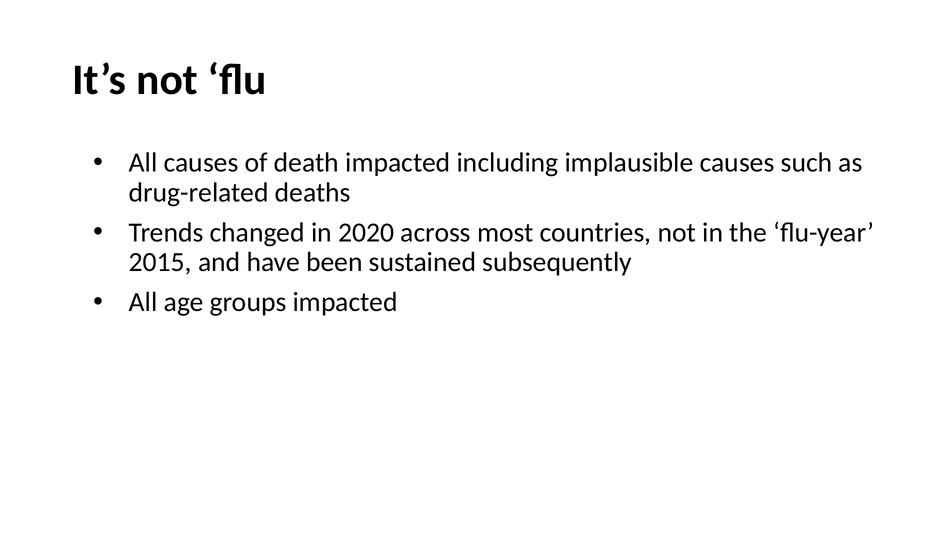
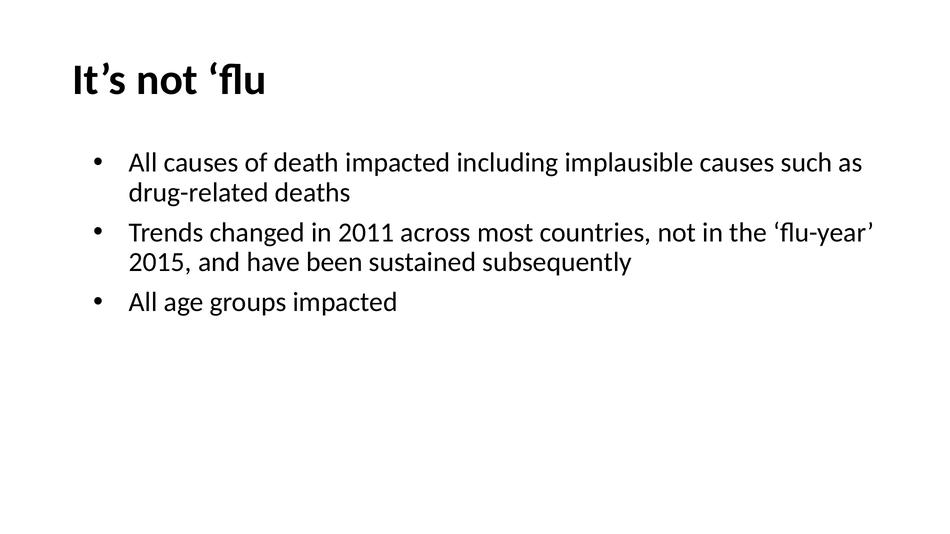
2020: 2020 -> 2011
